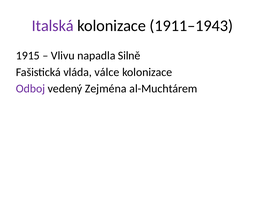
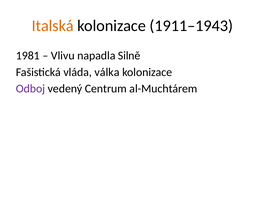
Italská colour: purple -> orange
1915: 1915 -> 1981
válce: válce -> válka
Zejména: Zejména -> Centrum
